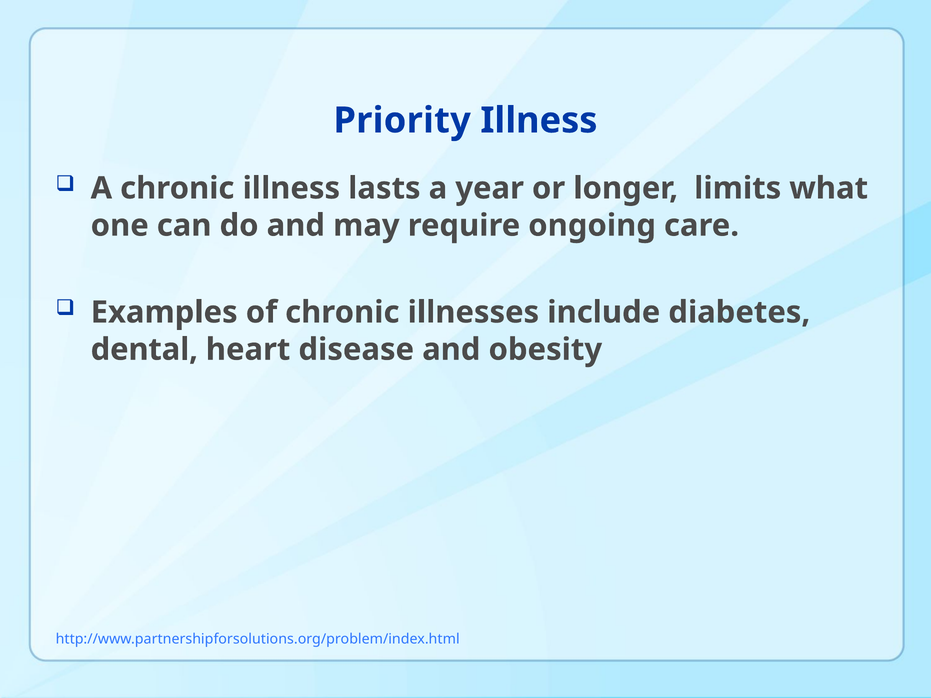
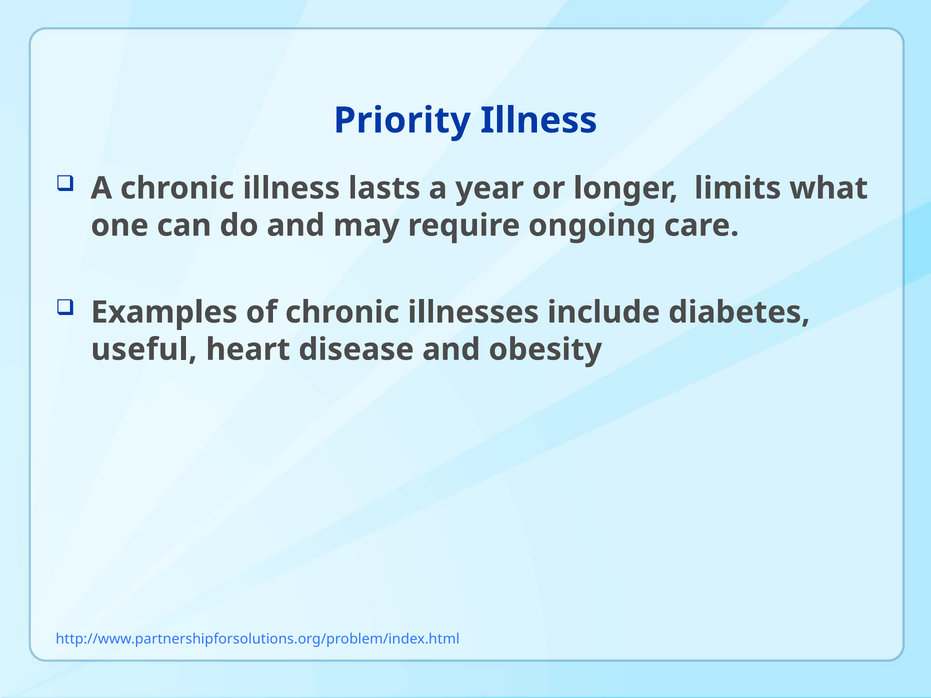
dental: dental -> useful
